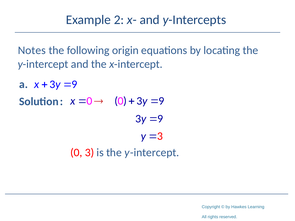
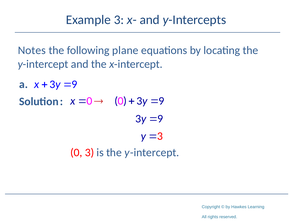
Example 2: 2 -> 3
origin: origin -> plane
